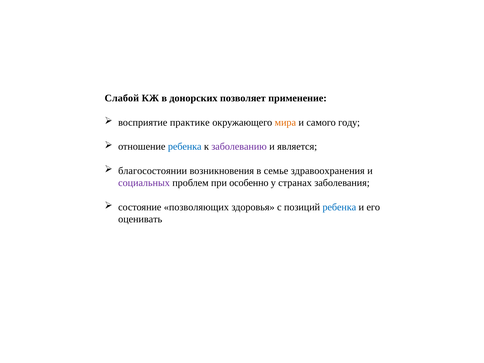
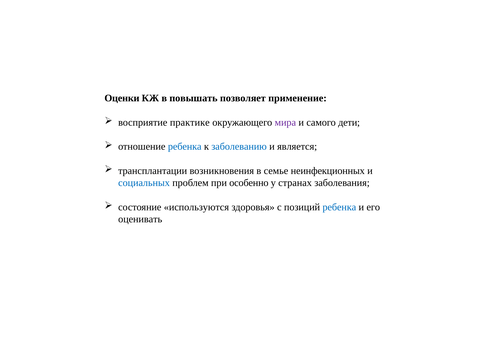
Слабой: Слабой -> Оценки
донорских: донорских -> повышать
мира colour: orange -> purple
году: году -> дети
заболеванию colour: purple -> blue
благосостоянии: благосостоянии -> трансплантации
здравоохранения: здравоохранения -> неинфекционных
социальных colour: purple -> blue
позволяющих: позволяющих -> используются
